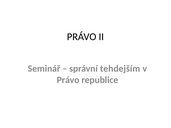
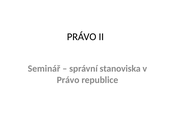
tehdejším: tehdejším -> stanoviska
